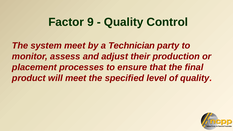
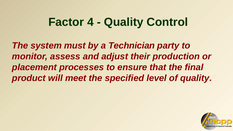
9: 9 -> 4
system meet: meet -> must
